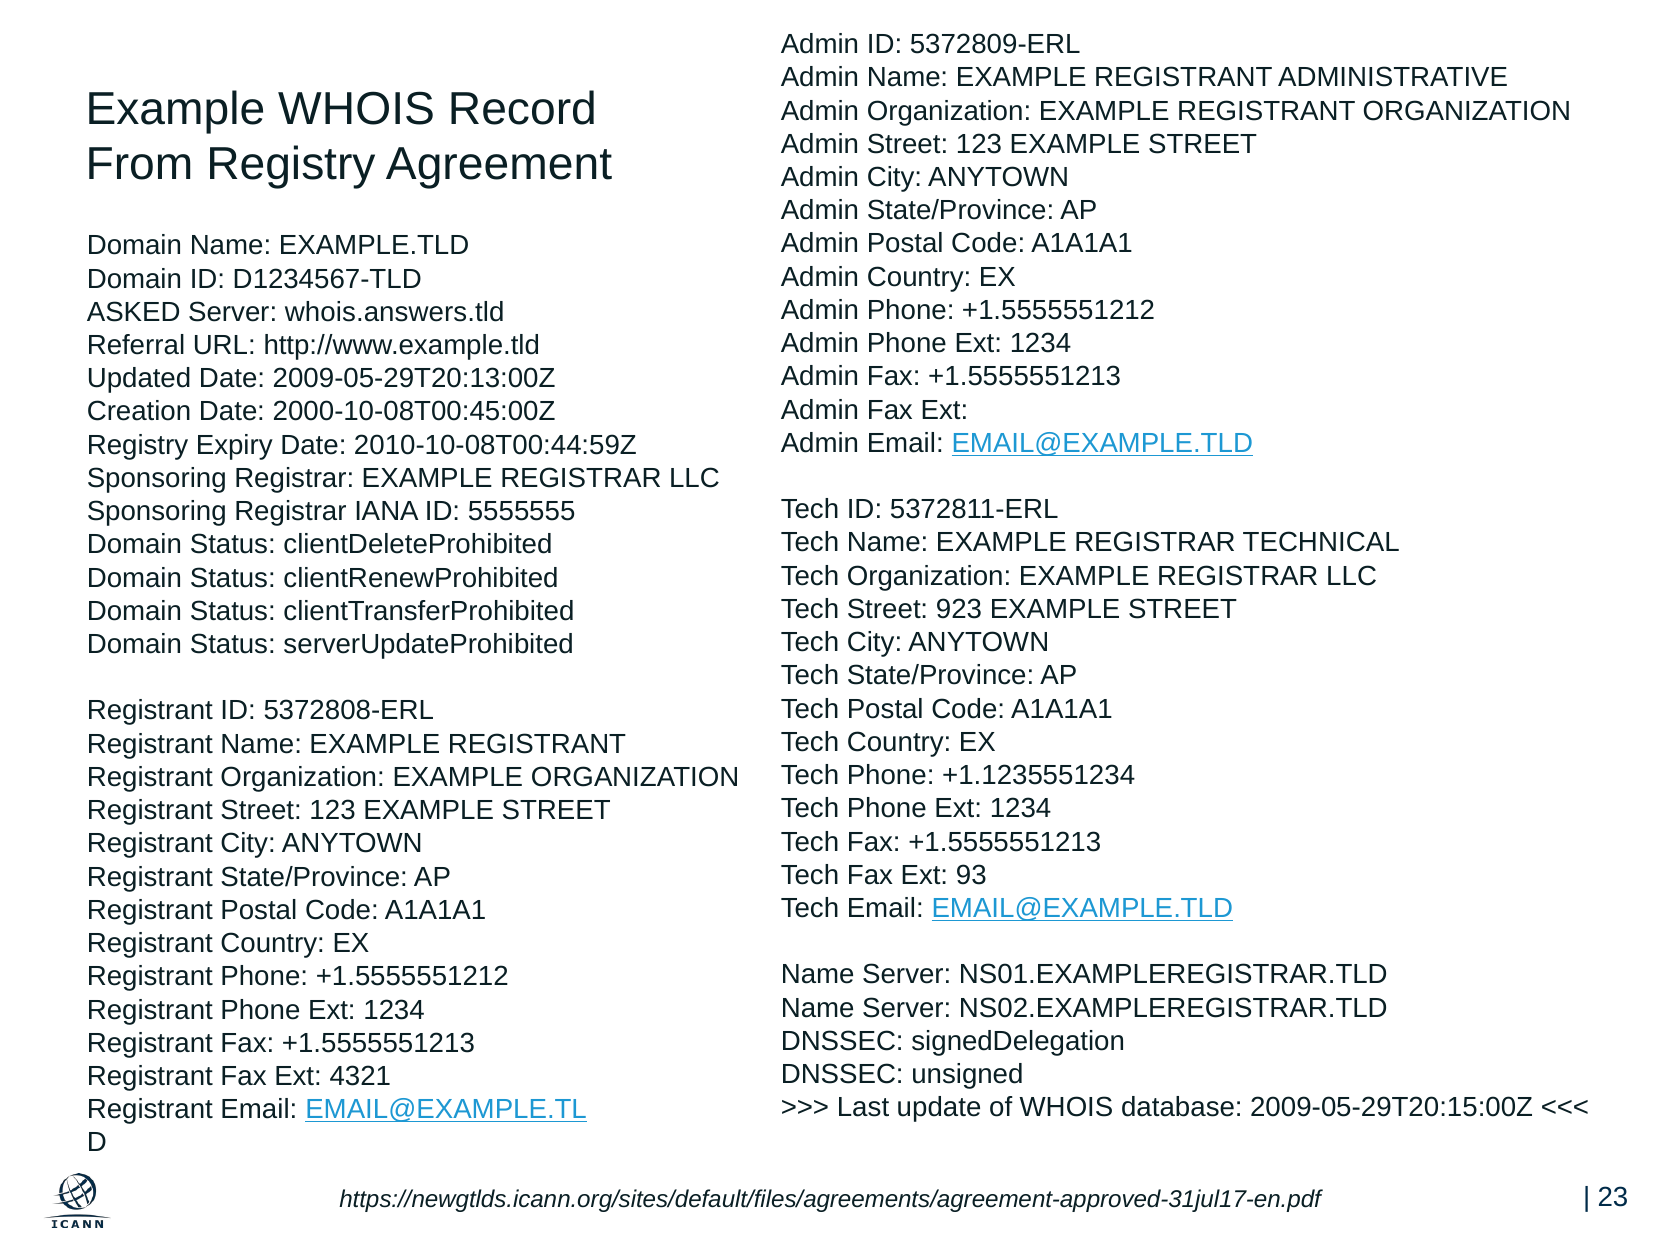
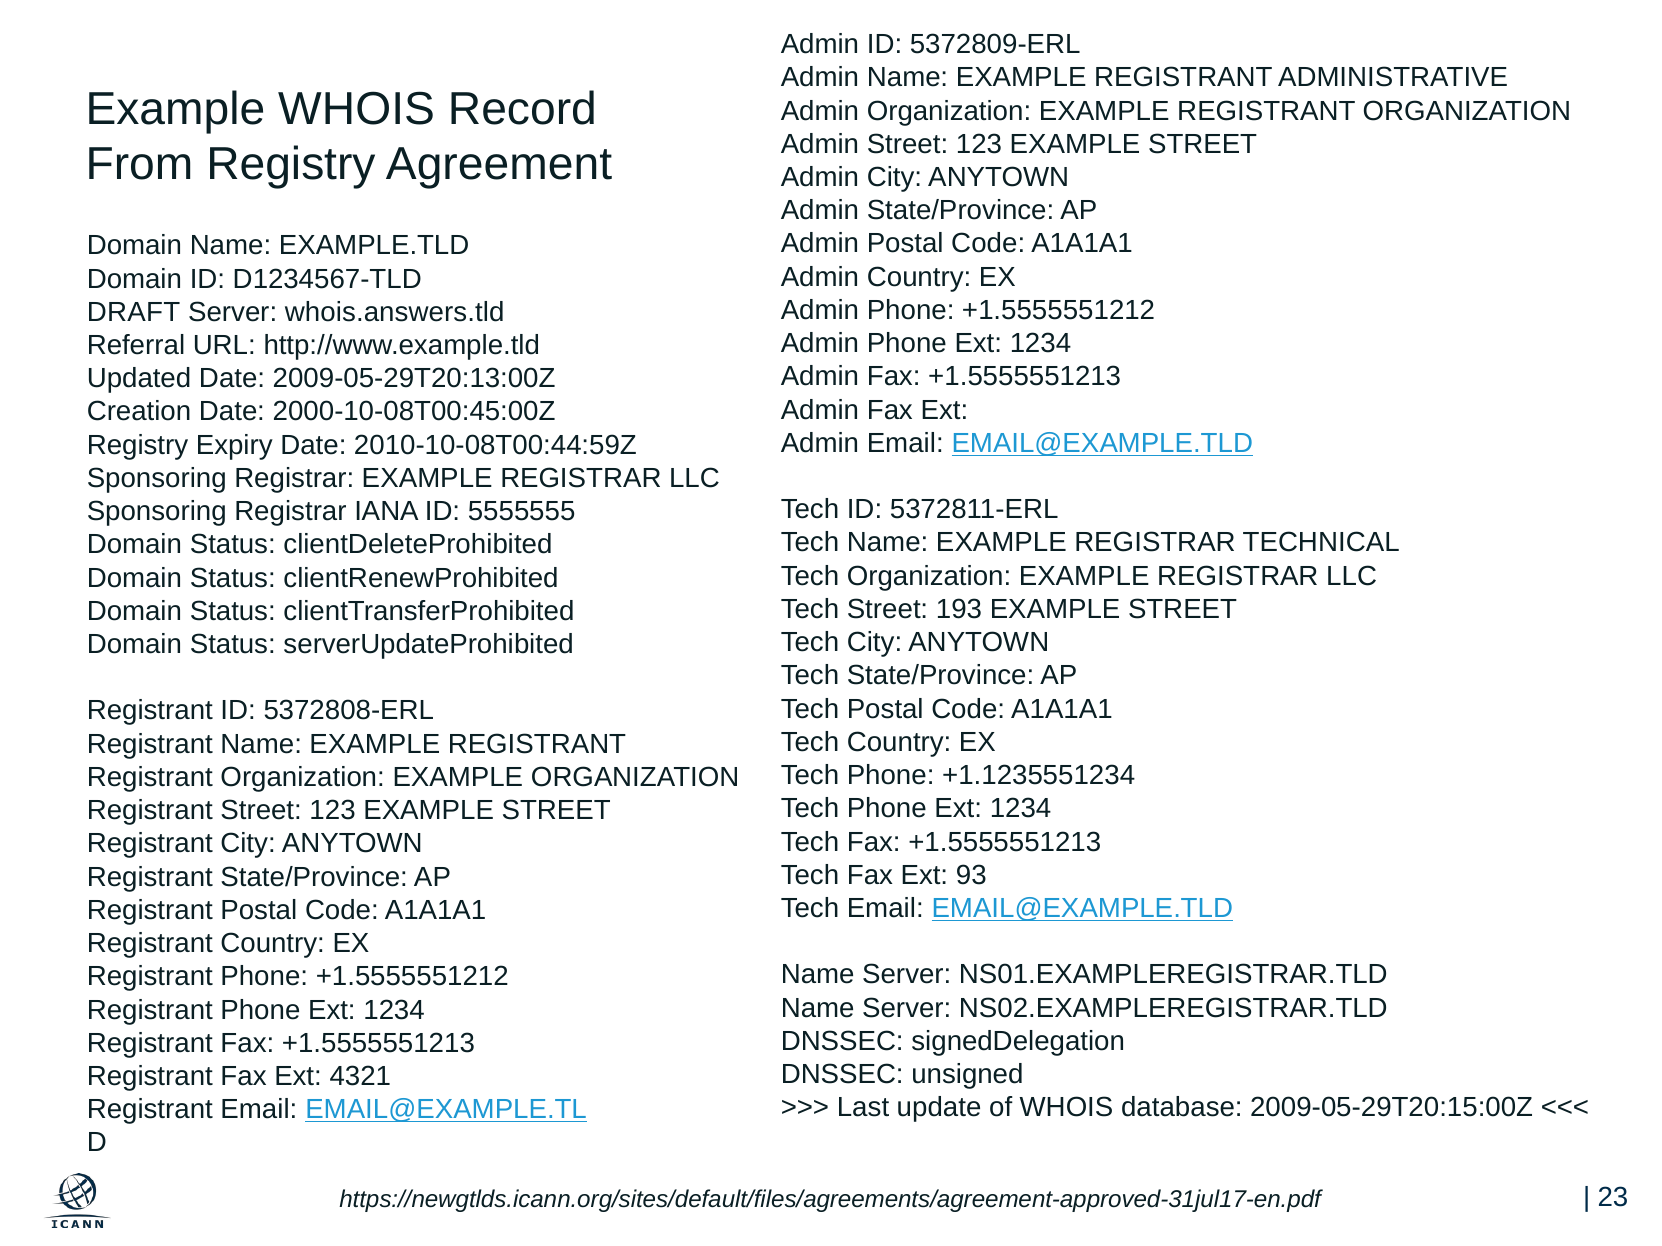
ASKED: ASKED -> DRAFT
923: 923 -> 193
